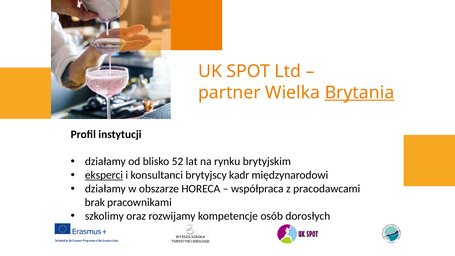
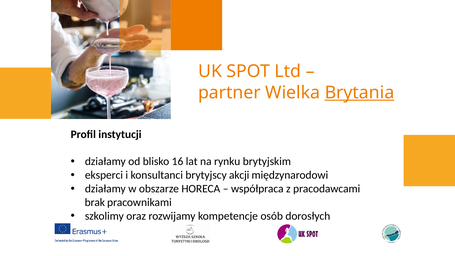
52: 52 -> 16
eksperci underline: present -> none
kadr: kadr -> akcji
